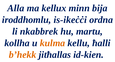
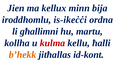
Alla: Alla -> Jien
nkabbrek: nkabbrek -> għallimni
kulma colour: orange -> red
id-kien: id-kien -> id-kont
